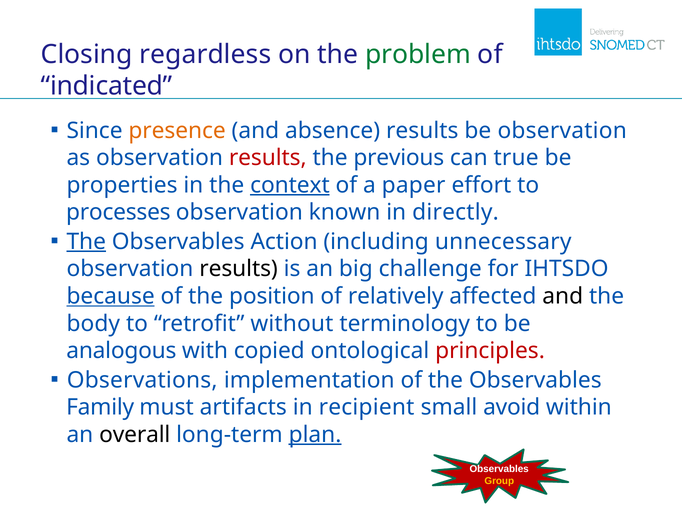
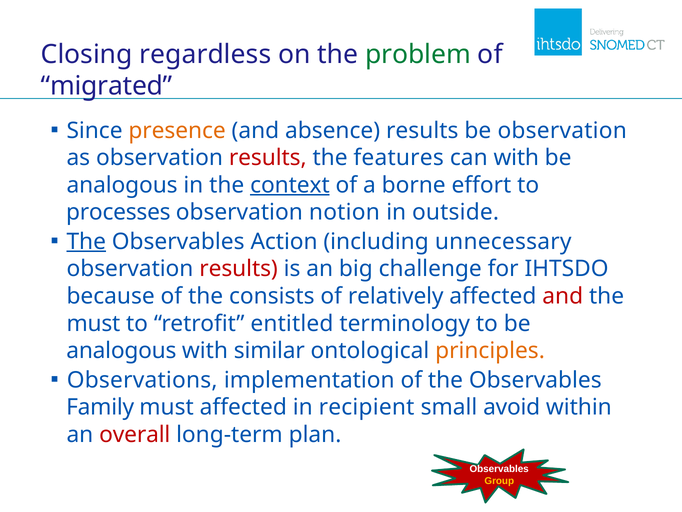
indicated: indicated -> migrated
previous: previous -> features
can true: true -> with
properties at (122, 185): properties -> analogous
paper: paper -> borne
known: known -> notion
directly: directly -> outside
results at (239, 269) colour: black -> red
because underline: present -> none
position: position -> consists
and at (563, 296) colour: black -> red
body at (93, 323): body -> must
without: without -> entitled
copied: copied -> similar
principles colour: red -> orange
must artifacts: artifacts -> affected
overall colour: black -> red
plan underline: present -> none
